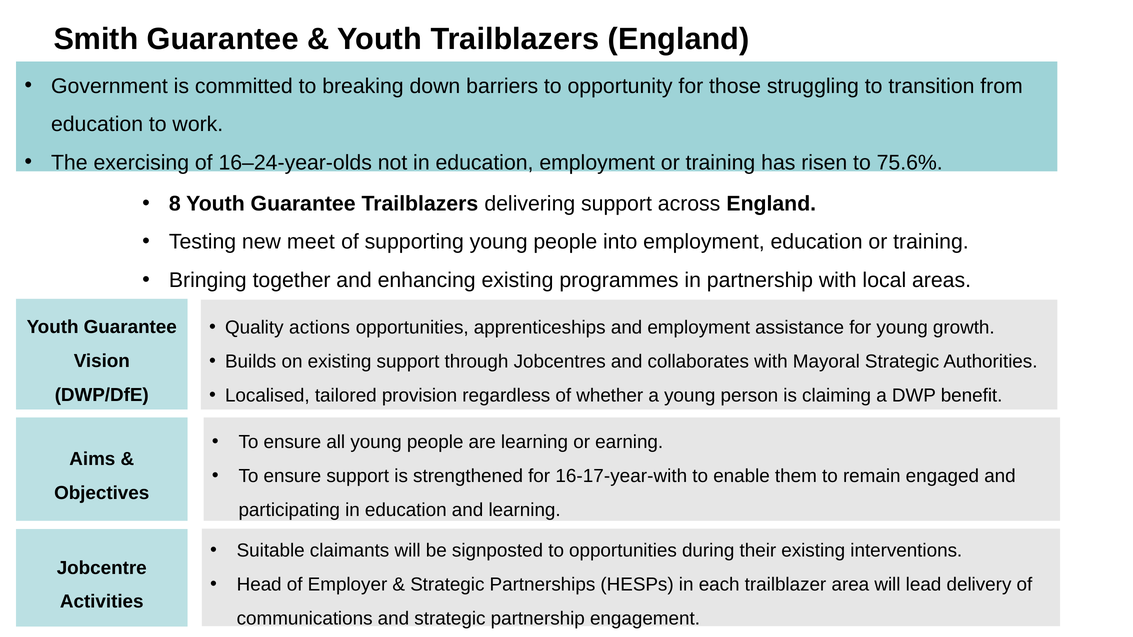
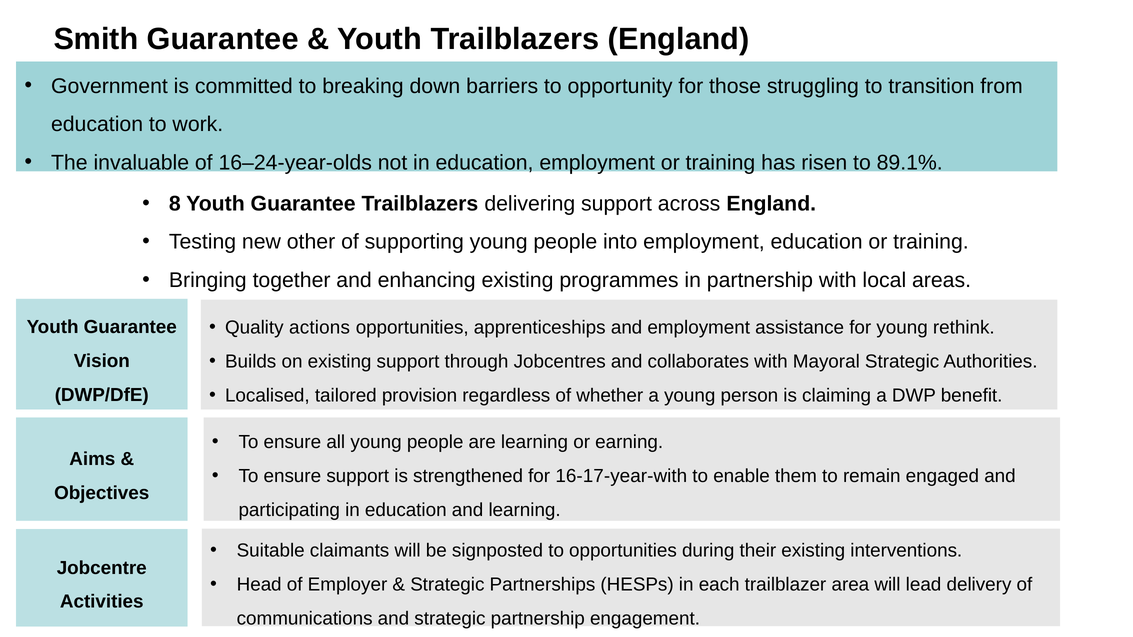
exercising: exercising -> invaluable
75.6%: 75.6% -> 89.1%
meet: meet -> other
growth: growth -> rethink
